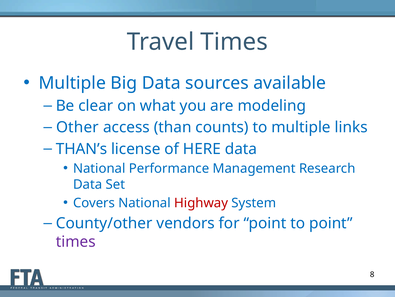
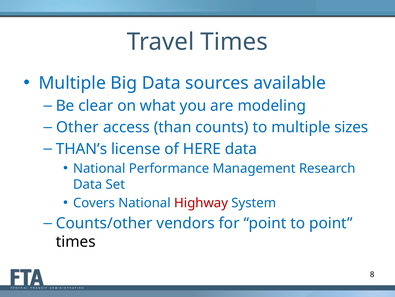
links: links -> sizes
County/other: County/other -> Counts/other
times at (76, 241) colour: purple -> black
